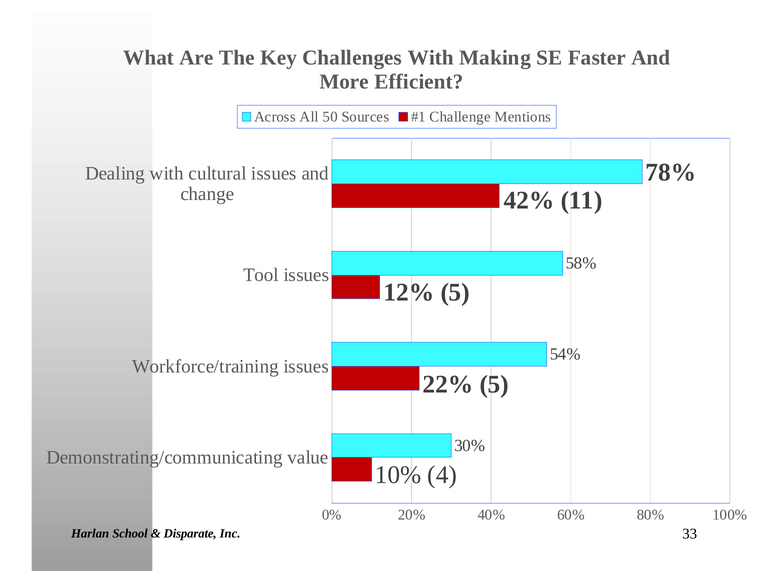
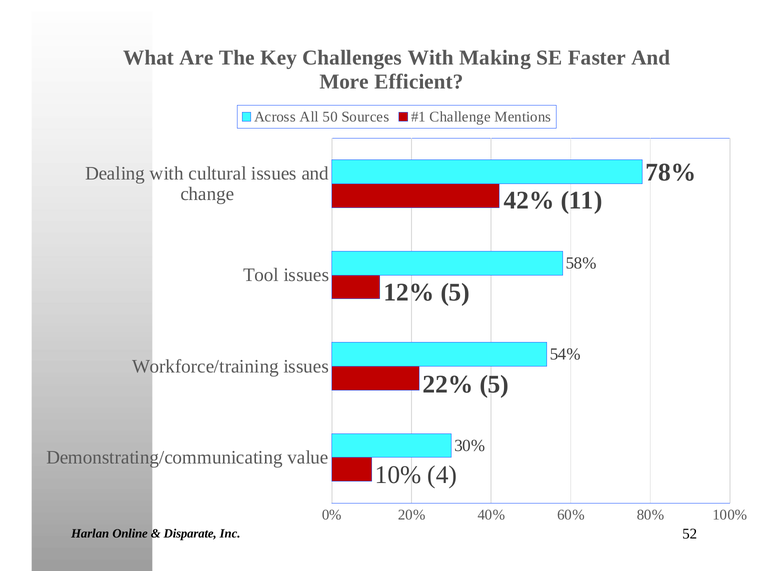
School: School -> Online
33: 33 -> 52
